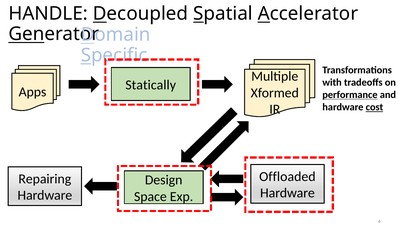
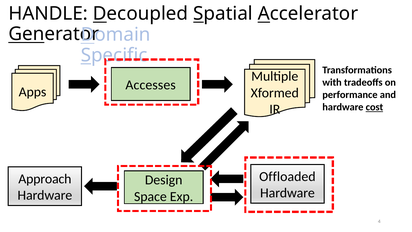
Statically: Statically -> Accesses
performance underline: present -> none
Repairing: Repairing -> Approach
